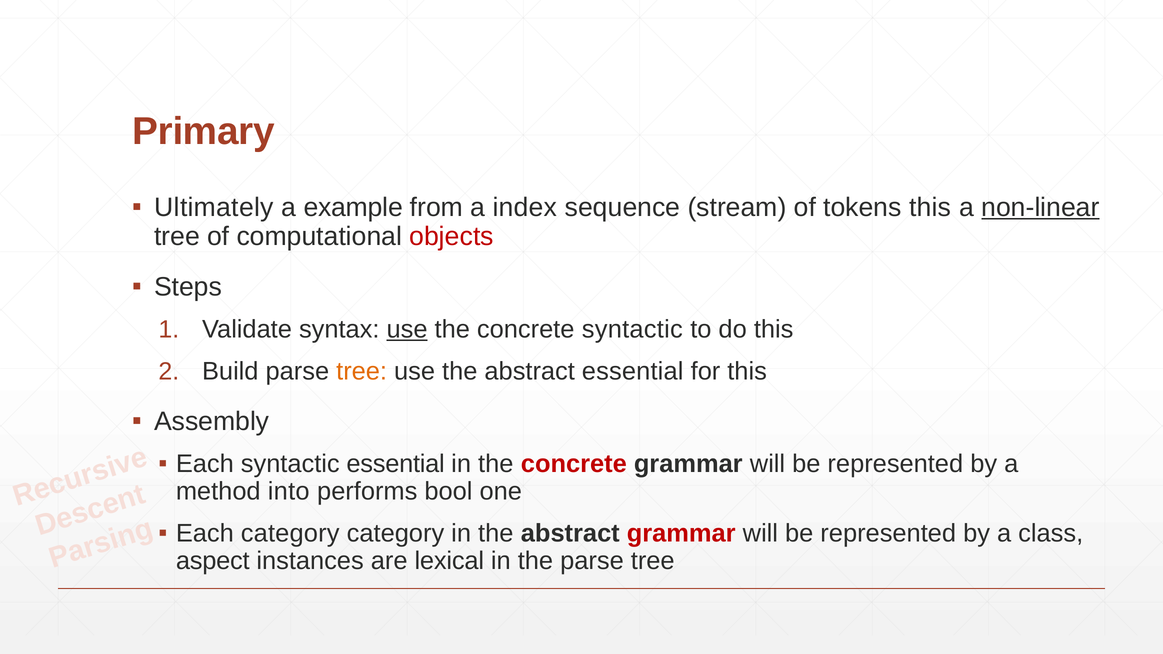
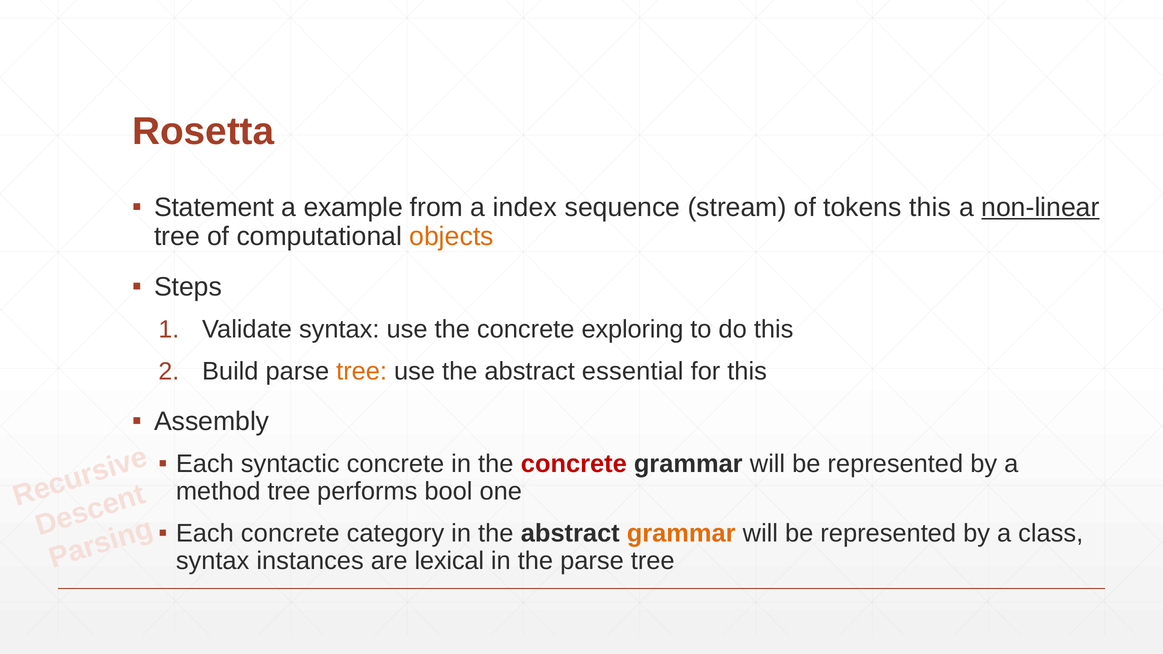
Primary: Primary -> Rosetta
Ultimately: Ultimately -> Statement
objects colour: red -> orange
use at (407, 330) underline: present -> none
concrete syntactic: syntactic -> exploring
syntactic essential: essential -> concrete
method into: into -> tree
Each category: category -> concrete
grammar at (681, 534) colour: red -> orange
aspect at (213, 561): aspect -> syntax
